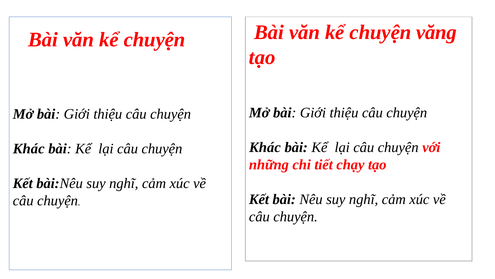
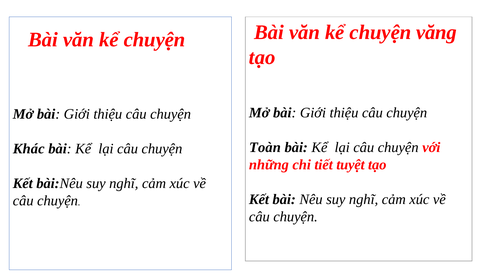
Khác at (265, 147): Khác -> Toàn
chạy: chạy -> tuyệt
